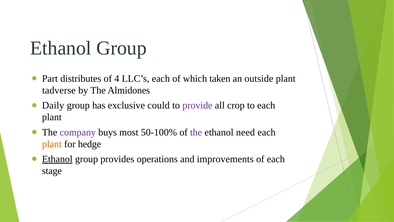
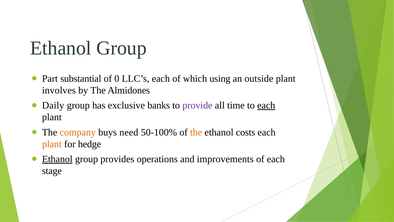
distributes: distributes -> substantial
4: 4 -> 0
taken: taken -> using
tadverse: tadverse -> involves
could: could -> banks
crop: crop -> time
each at (266, 105) underline: none -> present
company colour: purple -> orange
most: most -> need
the at (196, 132) colour: purple -> orange
need: need -> costs
